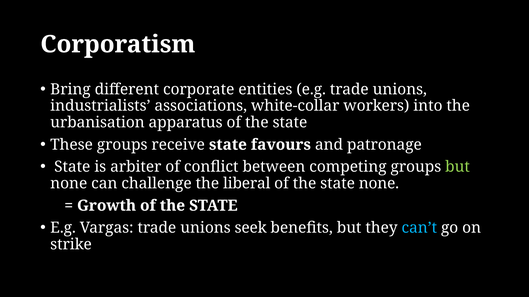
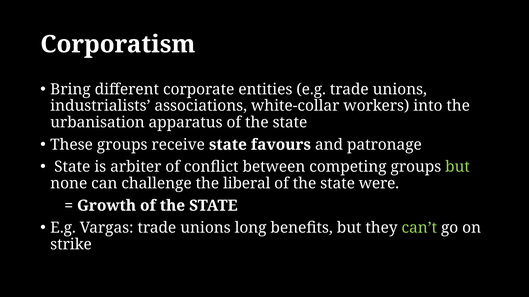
state none: none -> were
seek: seek -> long
can’t colour: light blue -> light green
